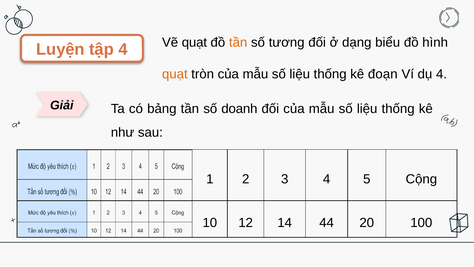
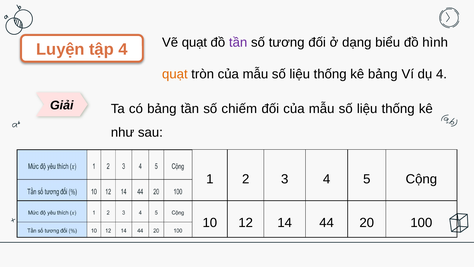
tần at (238, 42) colour: orange -> purple
kê đoạn: đoạn -> bảng
doanh: doanh -> chiếm
